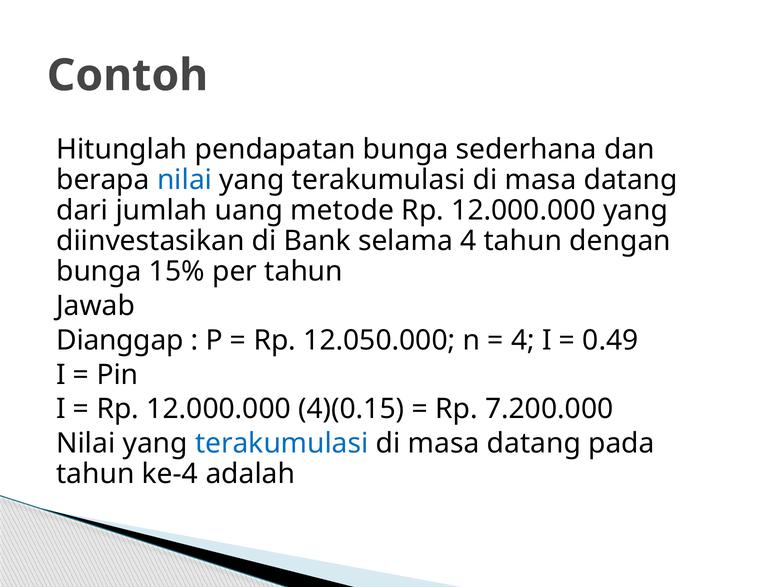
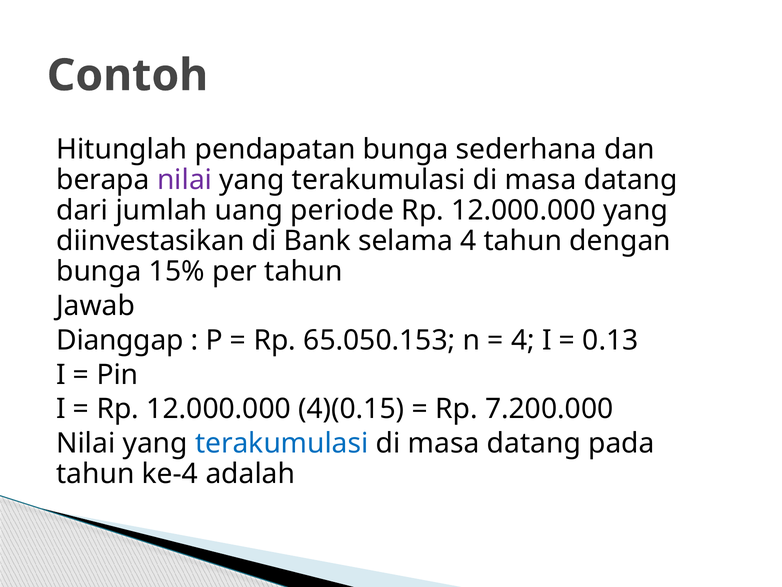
nilai at (185, 180) colour: blue -> purple
metode: metode -> periode
12.050.000: 12.050.000 -> 65.050.153
0.49: 0.49 -> 0.13
